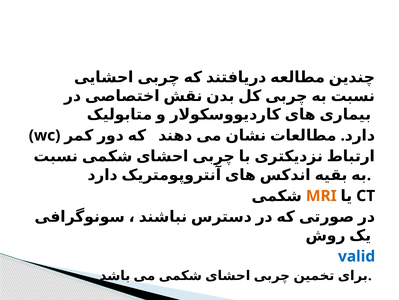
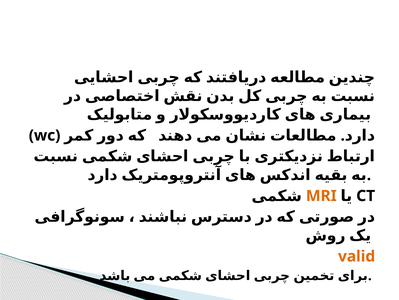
valid colour: blue -> orange
